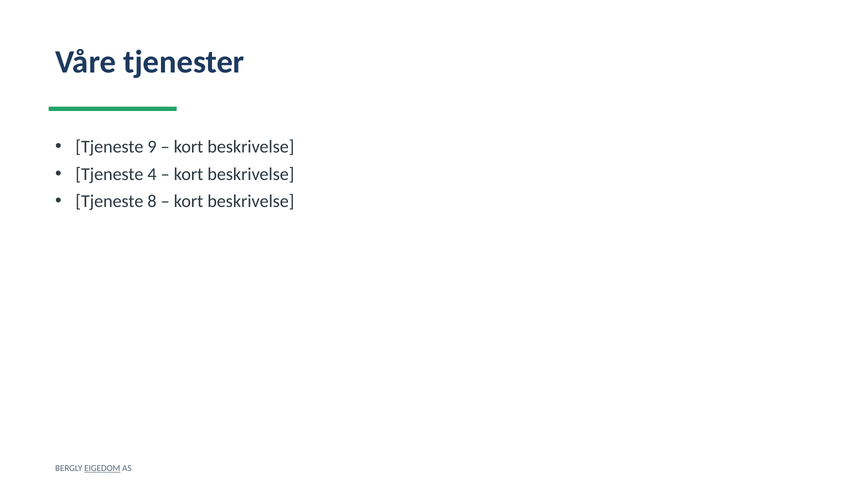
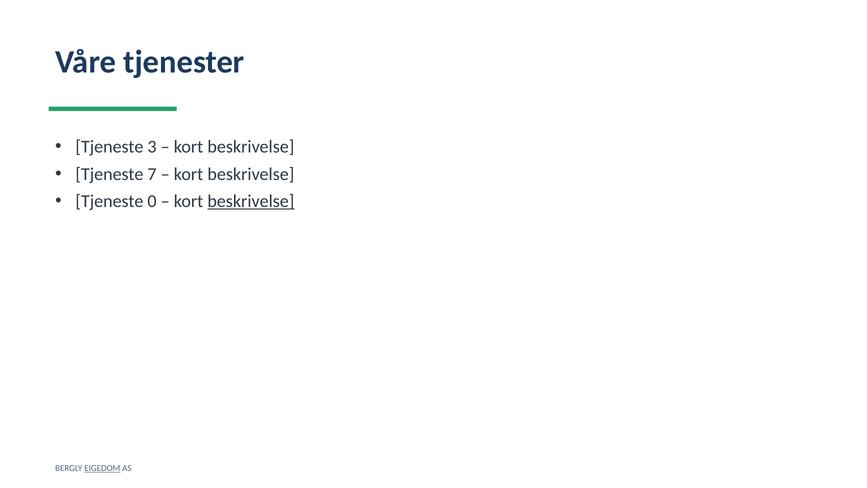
9: 9 -> 3
4: 4 -> 7
8: 8 -> 0
beskrivelse at (251, 201) underline: none -> present
